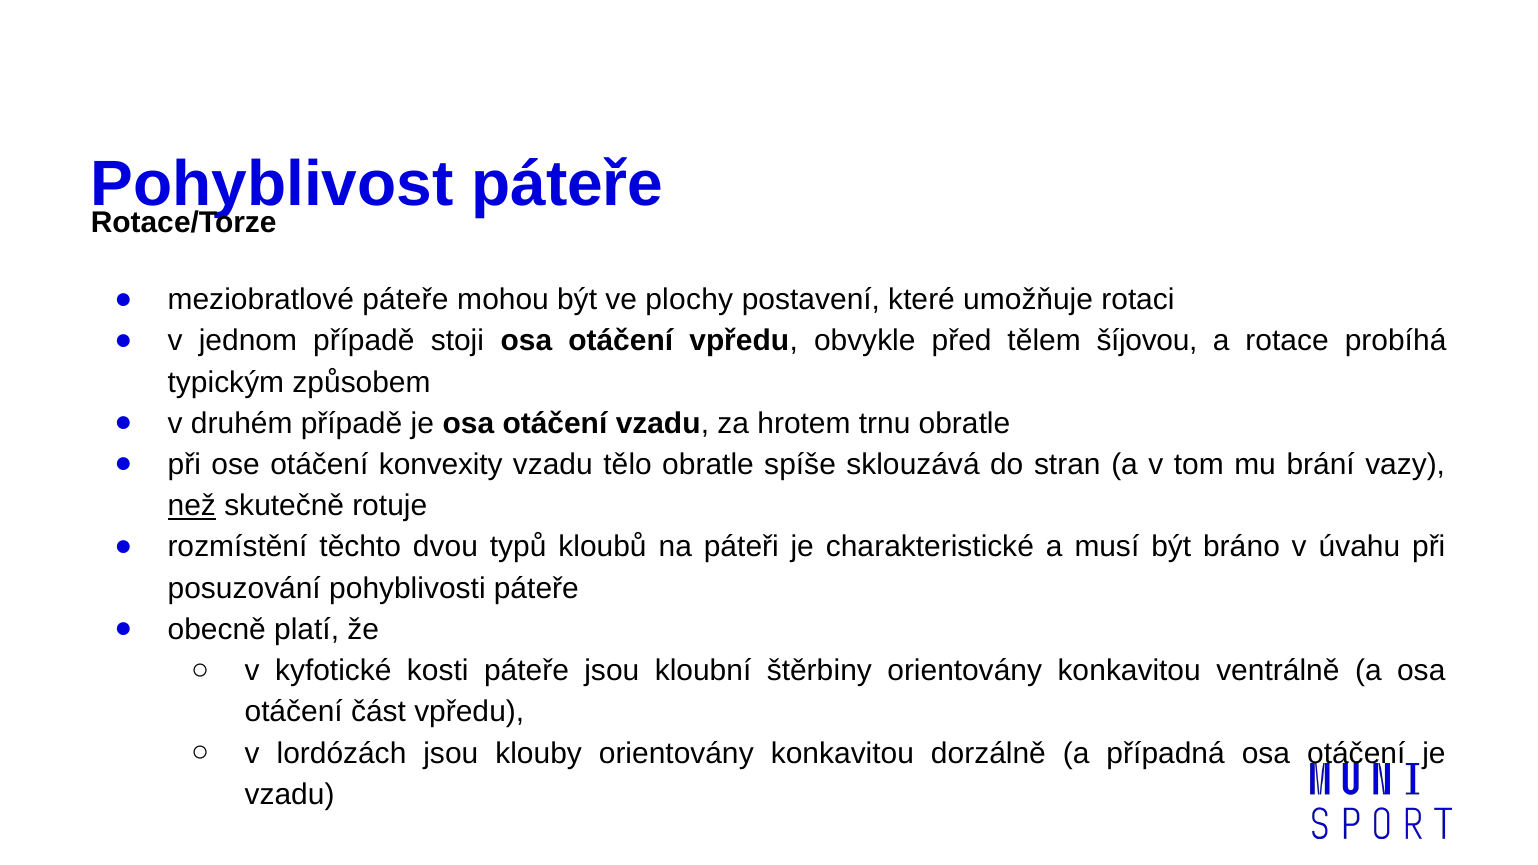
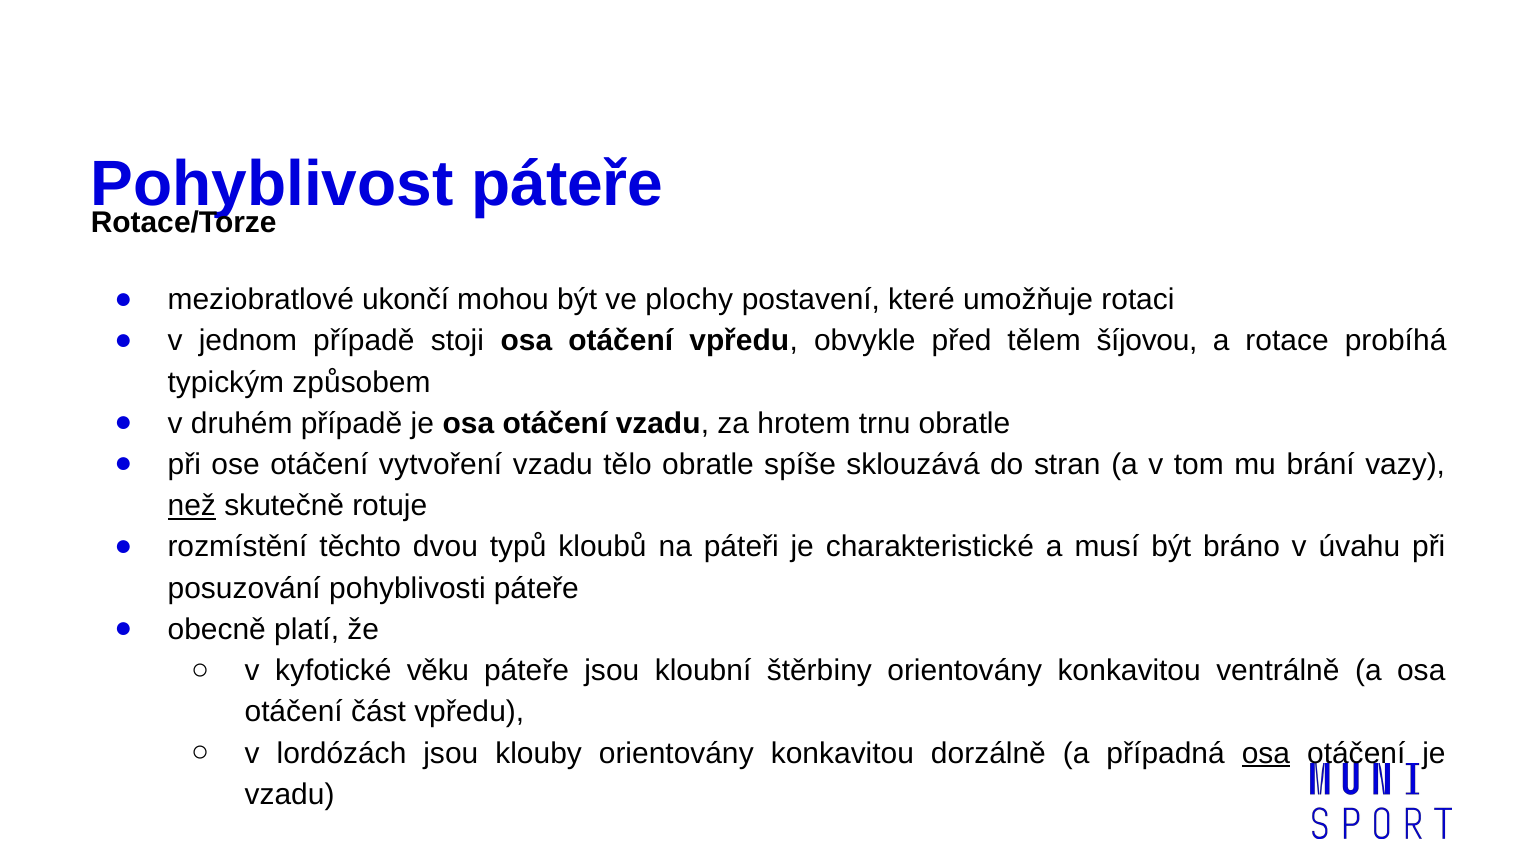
meziobratlové páteře: páteře -> ukončí
konvexity: konvexity -> vytvoření
kosti: kosti -> věku
osa at (1266, 753) underline: none -> present
